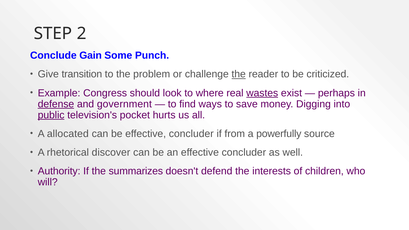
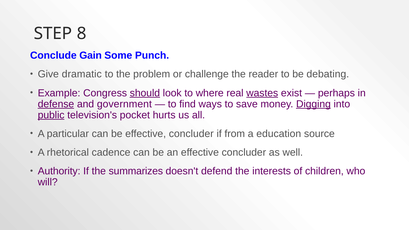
2: 2 -> 8
transition: transition -> dramatic
the at (239, 74) underline: present -> none
criticized: criticized -> debating
should underline: none -> present
Digging underline: none -> present
allocated: allocated -> particular
powerfully: powerfully -> education
discover: discover -> cadence
